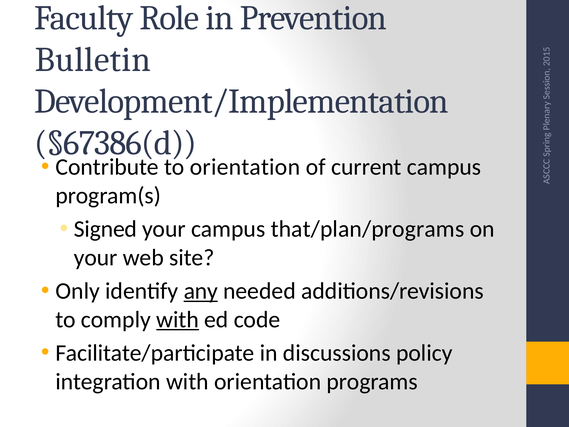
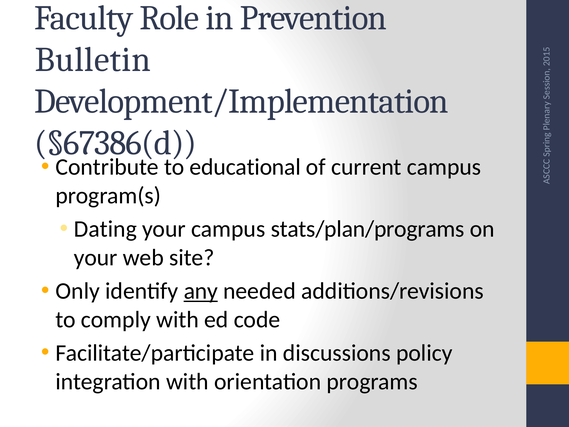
to orientation: orientation -> educational
Signed: Signed -> Dating
that/plan/programs: that/plan/programs -> stats/plan/programs
with at (178, 319) underline: present -> none
